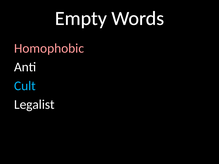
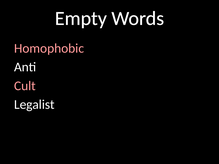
Cult colour: light blue -> pink
